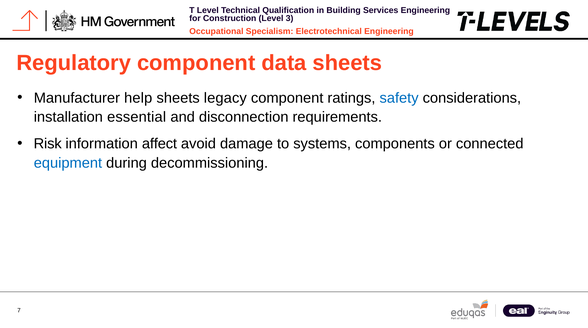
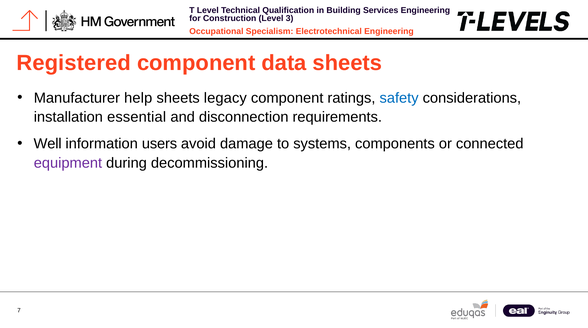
Regulatory: Regulatory -> Registered
Risk: Risk -> Well
affect: affect -> users
equipment colour: blue -> purple
